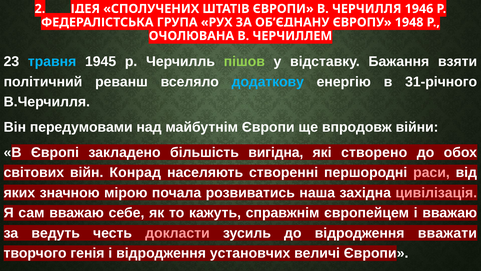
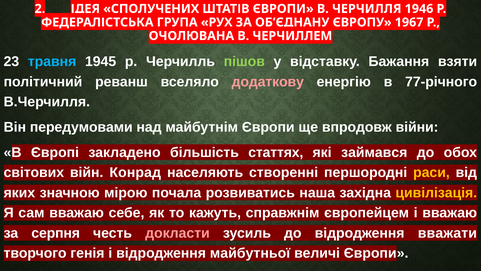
1948: 1948 -> 1967
додаткову colour: light blue -> pink
31-річного: 31-річного -> 77-річного
вигідна: вигідна -> статтях
створено: створено -> займався
раси colour: pink -> yellow
цивілізація colour: pink -> yellow
ведуть: ведуть -> серпня
установчих: установчих -> майбутньої
